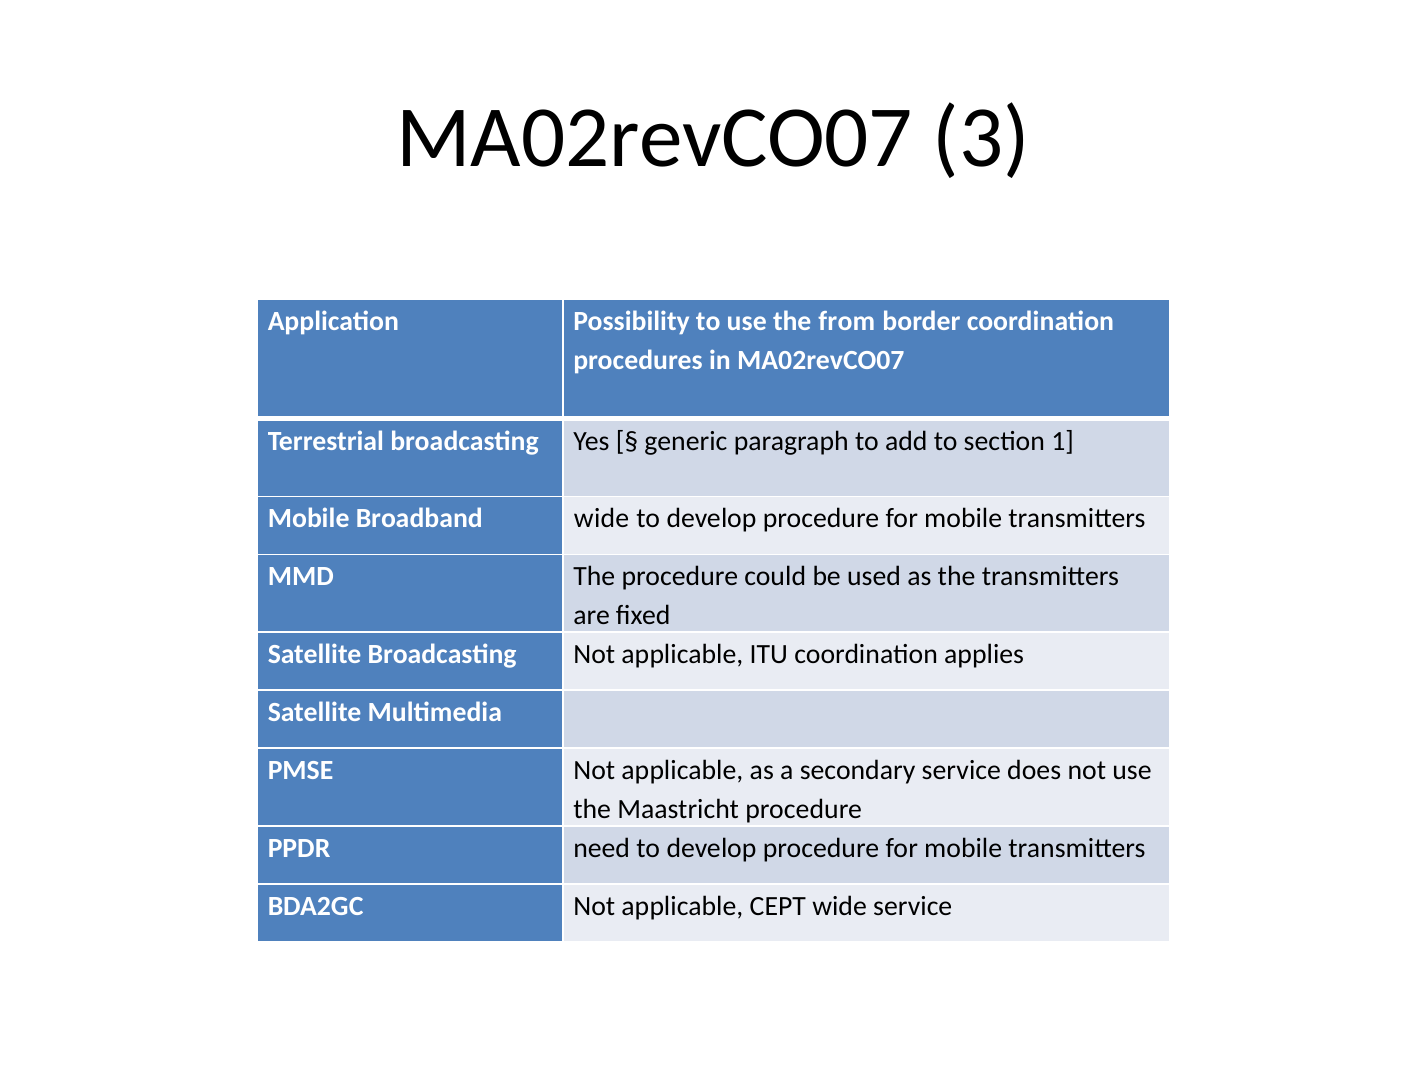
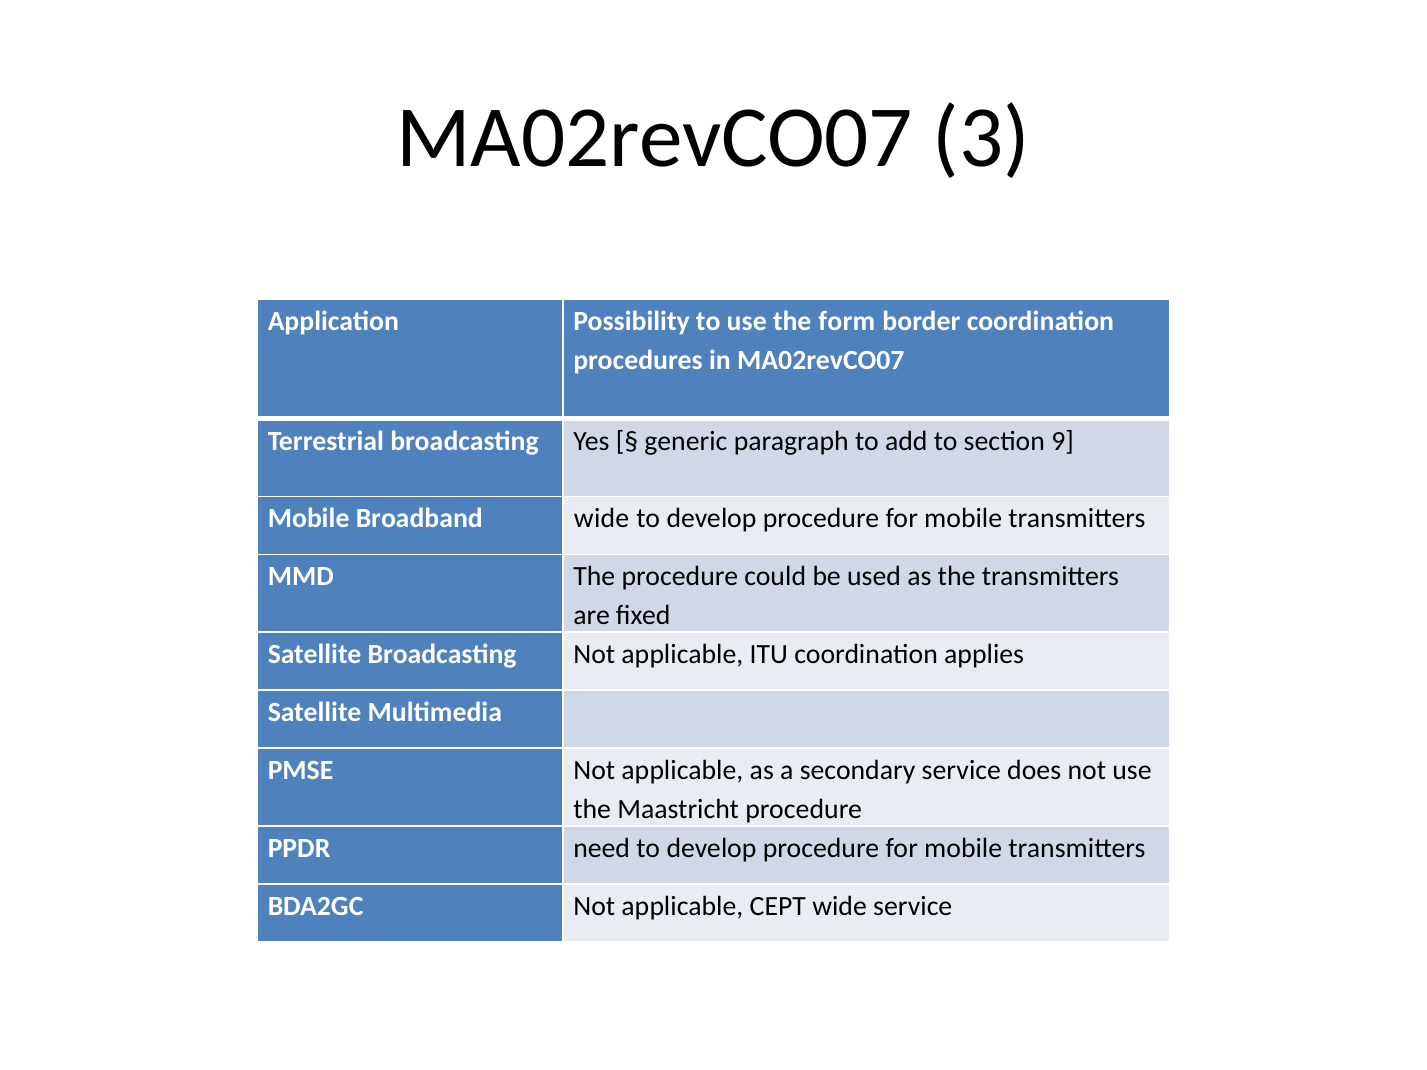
from: from -> form
1: 1 -> 9
